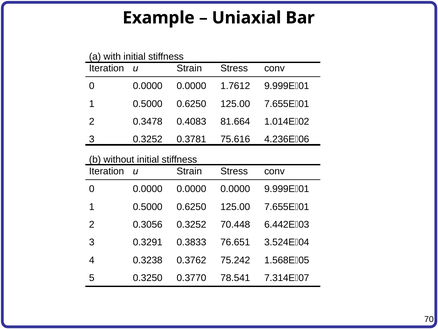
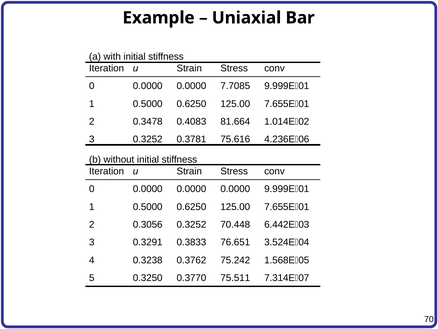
1.7612: 1.7612 -> 7.7085
78.541: 78.541 -> 75.511
